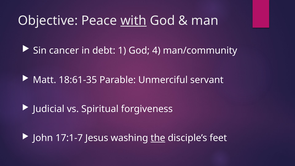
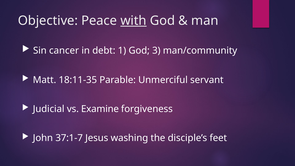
4: 4 -> 3
18:61-35: 18:61-35 -> 18:11-35
Spiritual: Spiritual -> Examine
17:1-7: 17:1-7 -> 37:1-7
the underline: present -> none
